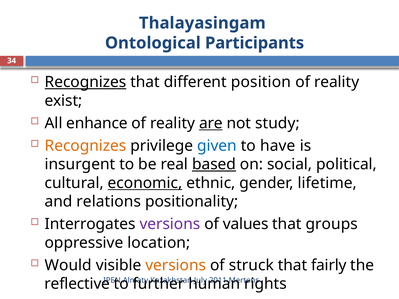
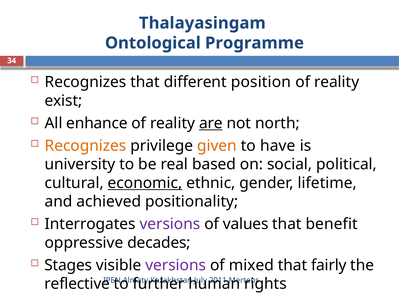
Participants: Participants -> Programme
Recognizes at (85, 82) underline: present -> none
study: study -> north
given colour: blue -> orange
insurgent: insurgent -> university
based underline: present -> none
relations: relations -> achieved
groups: groups -> benefit
location: location -> decades
Would: Would -> Stages
versions at (176, 265) colour: orange -> purple
struck: struck -> mixed
